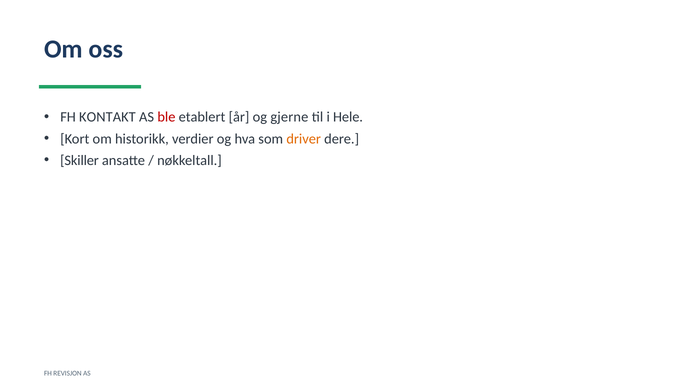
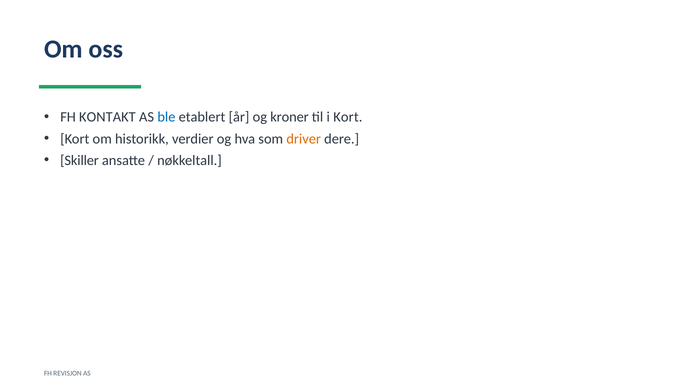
ble colour: red -> blue
gjerne: gjerne -> kroner
i Hele: Hele -> Kort
